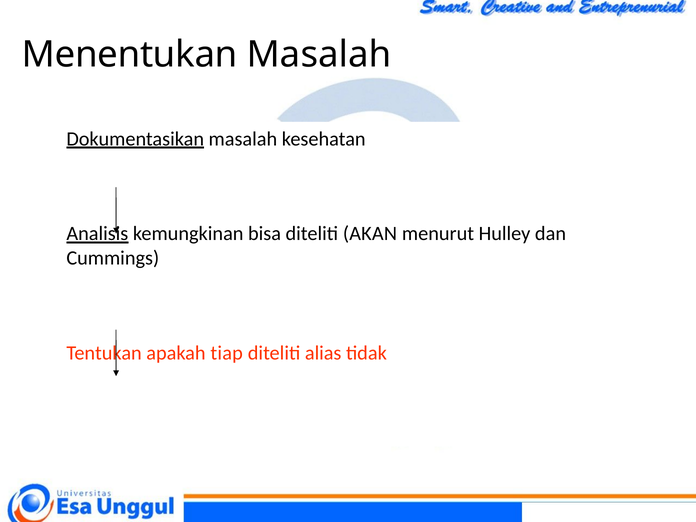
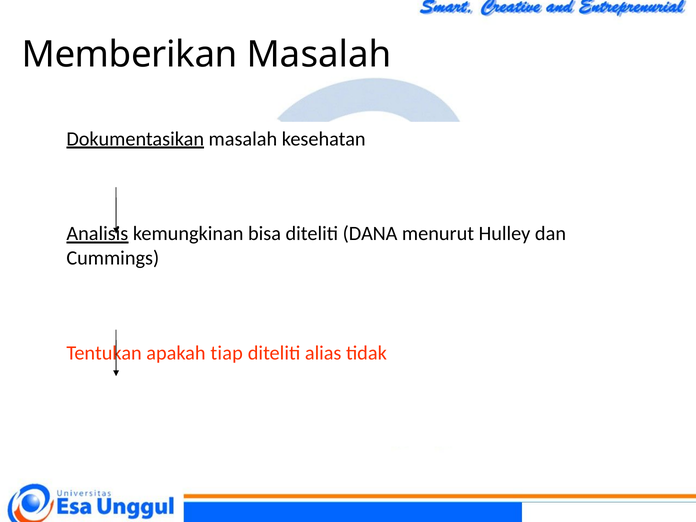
Menentukan: Menentukan -> Memberikan
AKAN: AKAN -> DANA
